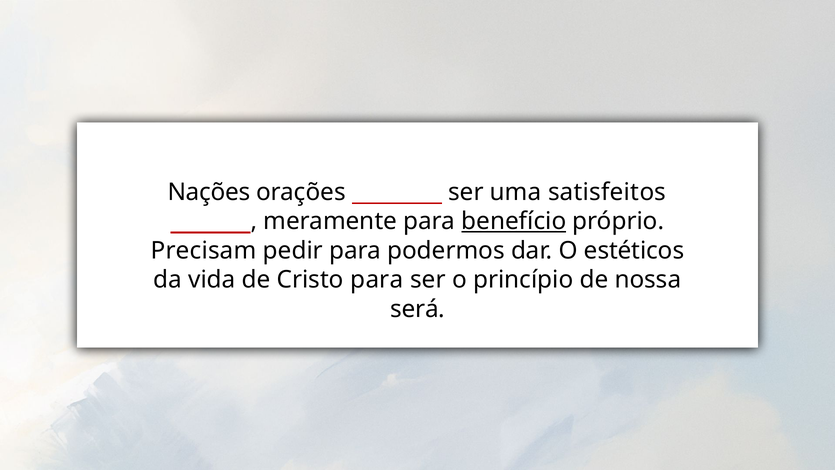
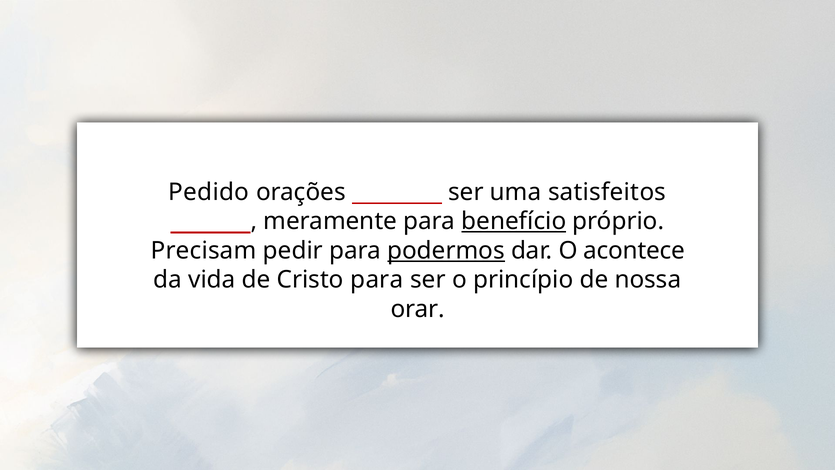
Nações: Nações -> Pedido
podermos underline: none -> present
estéticos: estéticos -> acontece
será: será -> orar
